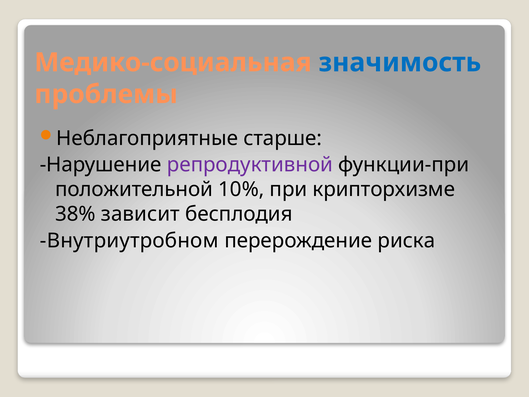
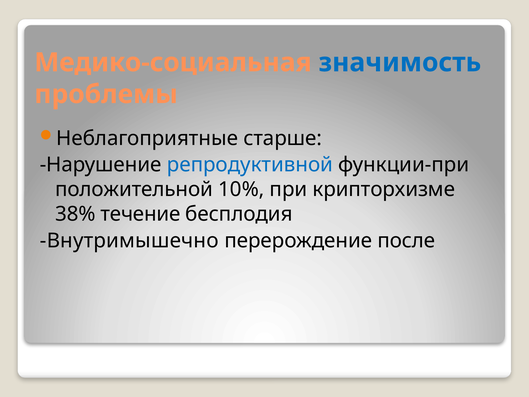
репродуктивной colour: purple -> blue
зависит: зависит -> течение
Внутриутробном: Внутриутробном -> Внутримышечно
риска: риска -> после
